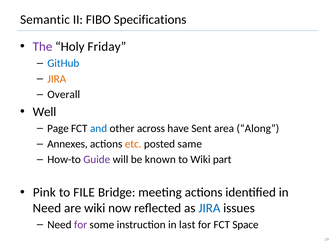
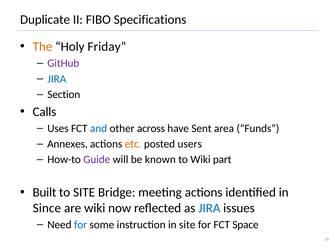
Semantic: Semantic -> Duplicate
The colour: purple -> orange
GitHub colour: blue -> purple
JIRA at (57, 79) colour: orange -> blue
Overall: Overall -> Section
Well: Well -> Calls
Page: Page -> Uses
Along: Along -> Funds
same: same -> users
Pink: Pink -> Built
to FILE: FILE -> SITE
Need at (47, 208): Need -> Since
for at (81, 225) colour: purple -> blue
in last: last -> site
